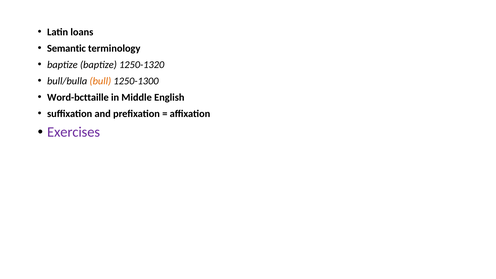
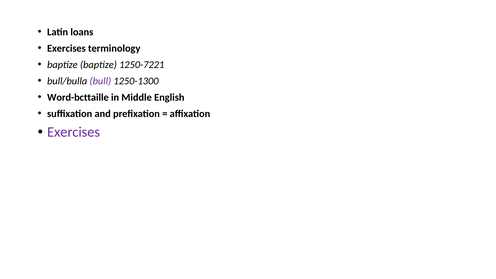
Semantic at (66, 48): Semantic -> Exercises
1250-1320: 1250-1320 -> 1250-7221
bull colour: orange -> purple
